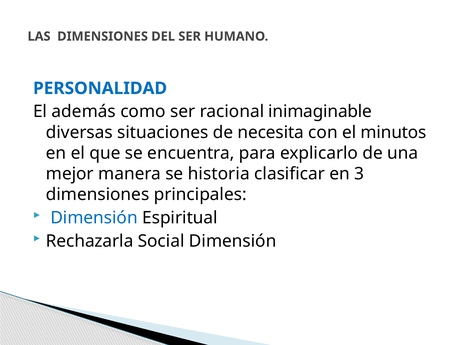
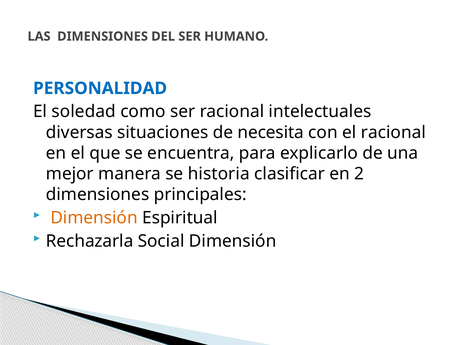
además: además -> soledad
inimaginable: inimaginable -> intelectuales
el minutos: minutos -> racional
3: 3 -> 2
Dimensión at (94, 218) colour: blue -> orange
